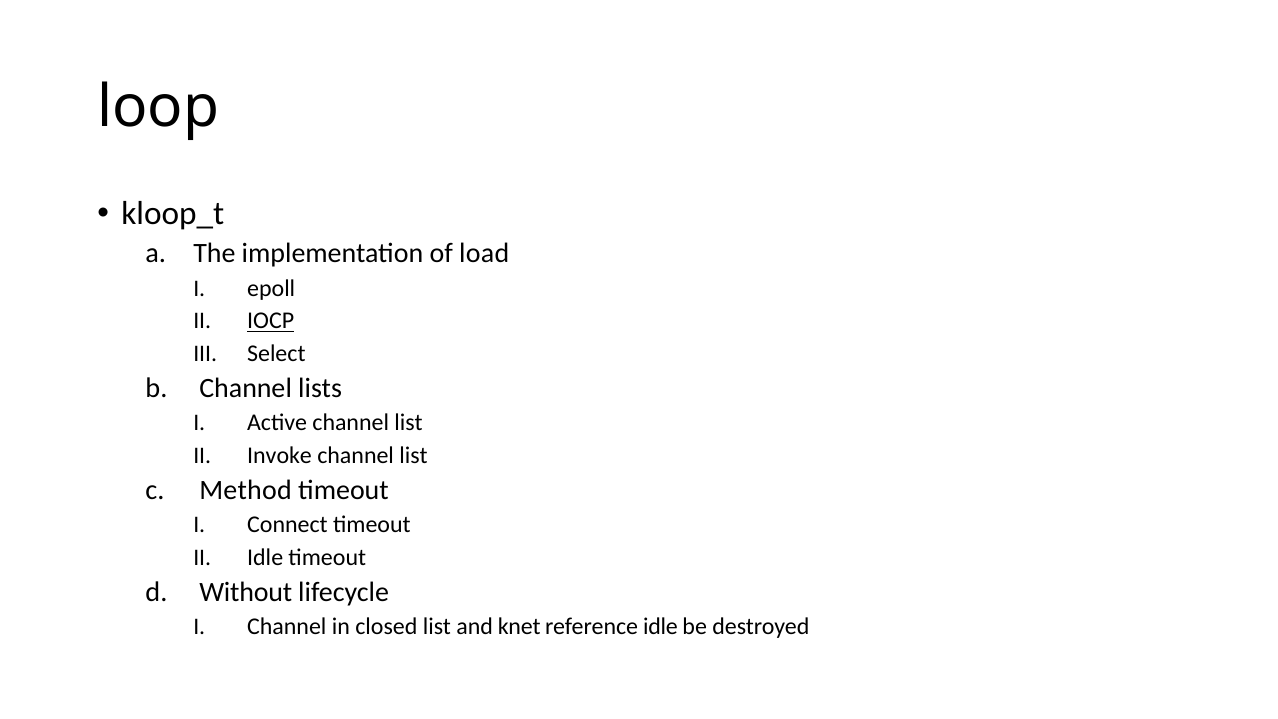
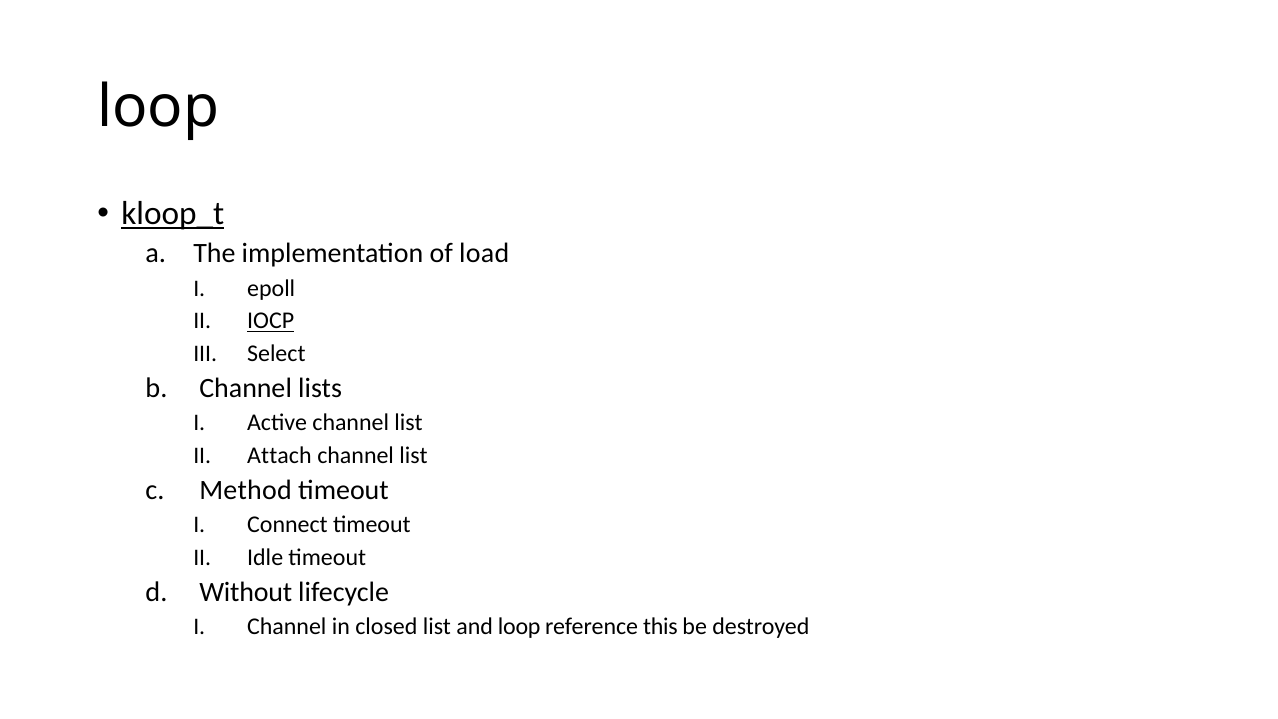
kloop_t underline: none -> present
Invoke: Invoke -> Attach
and knet: knet -> loop
reference idle: idle -> this
